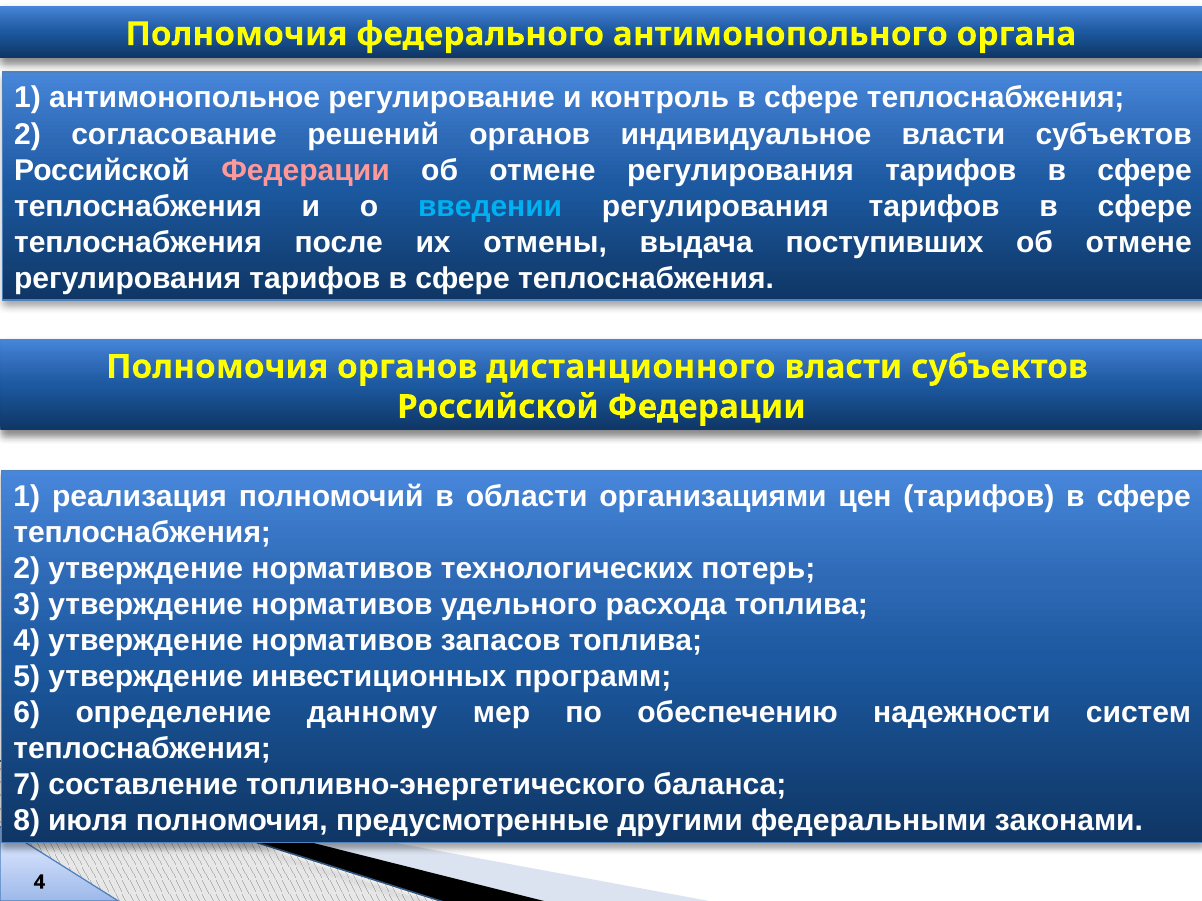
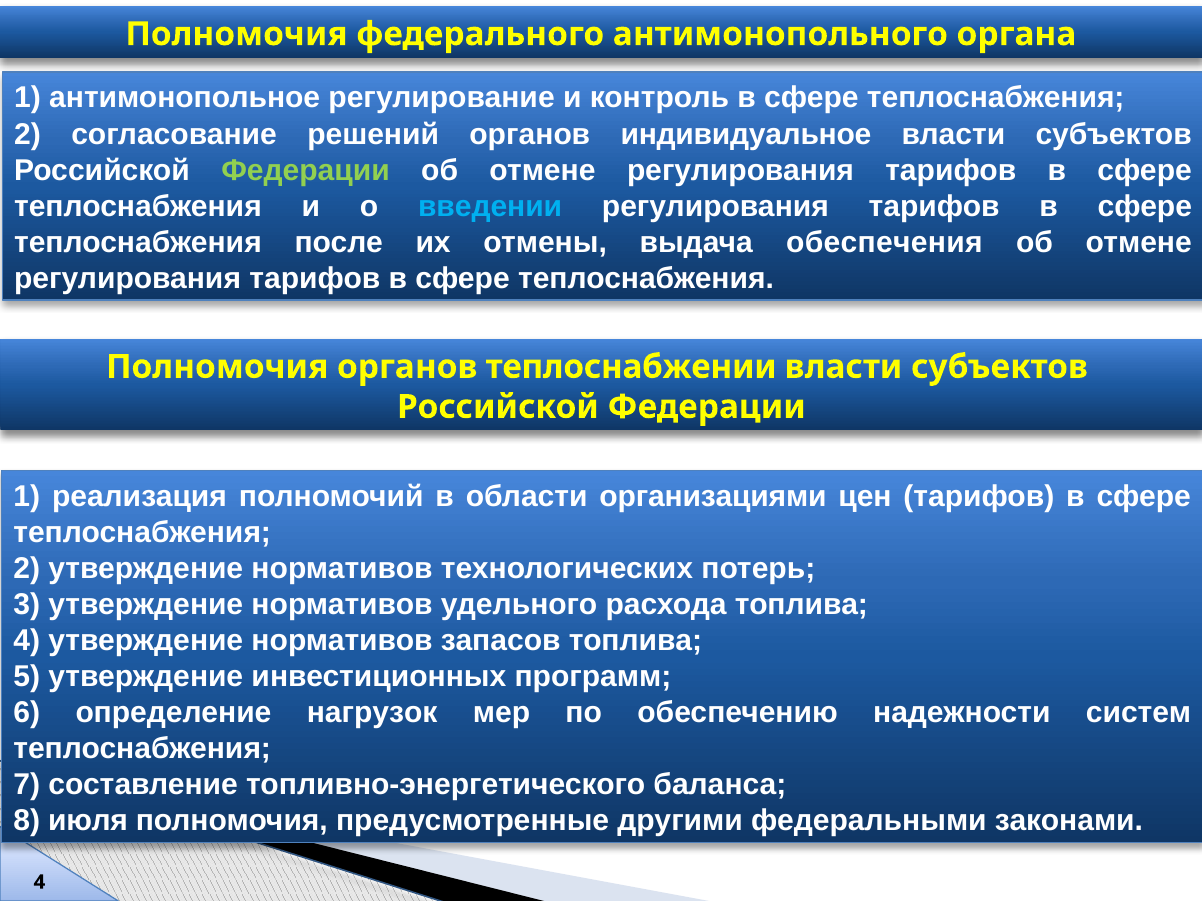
Федерации at (305, 170) colour: pink -> light green
поступивших: поступивших -> обеспечения
дистанционного: дистанционного -> теплоснабжении
данному: данному -> нагрузок
